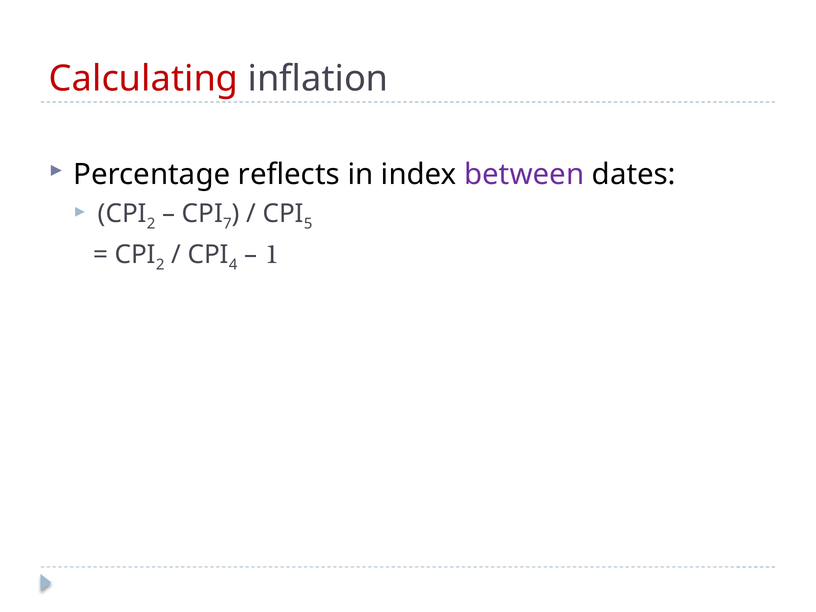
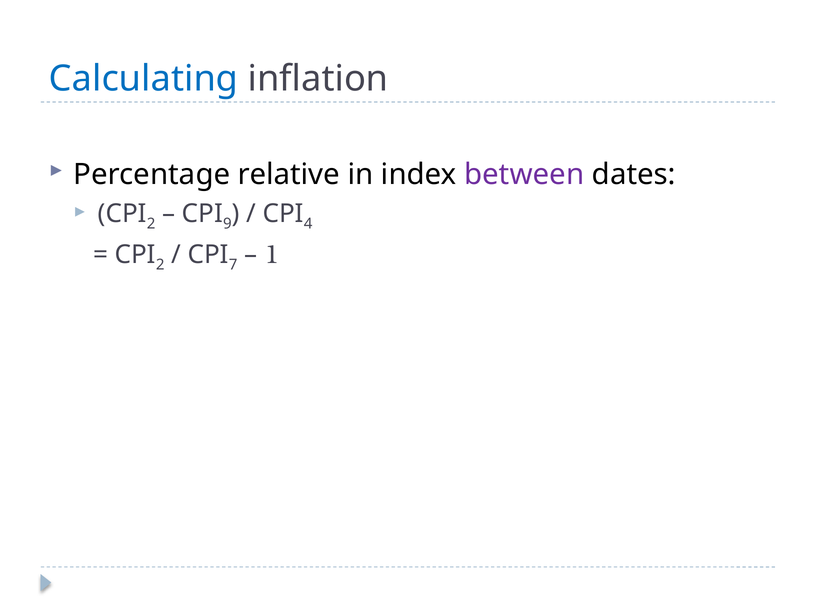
Calculating colour: red -> blue
reflects: reflects -> relative
7: 7 -> 9
5: 5 -> 4
4: 4 -> 7
